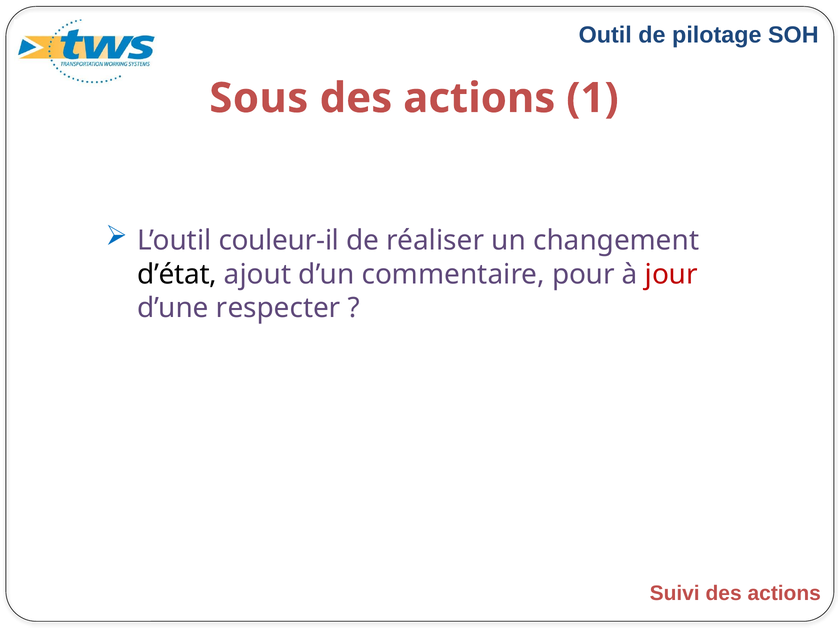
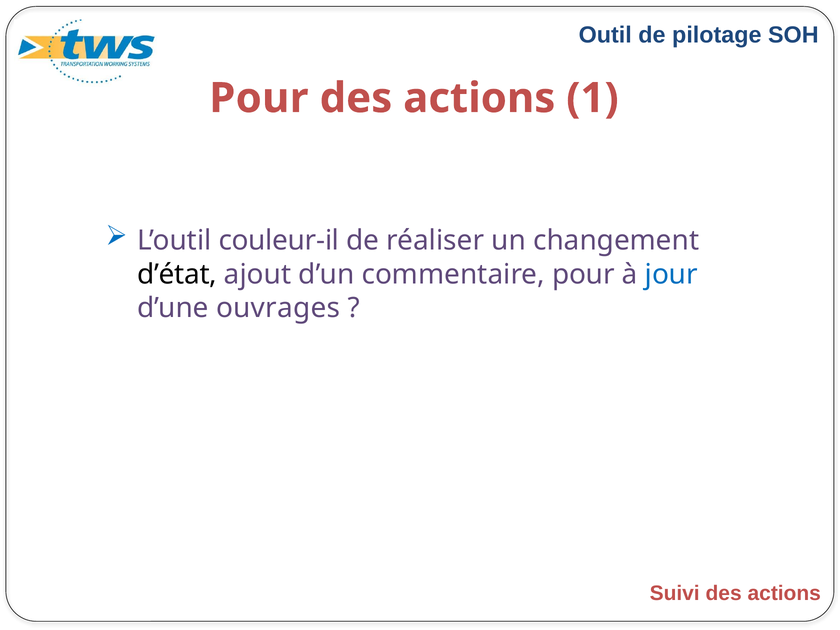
Sous at (259, 98): Sous -> Pour
jour colour: red -> blue
respecter: respecter -> ouvrages
